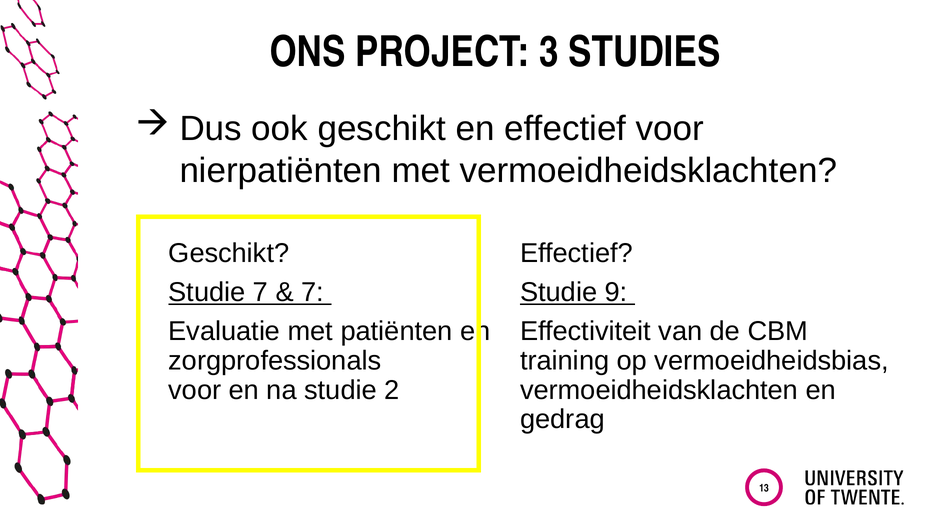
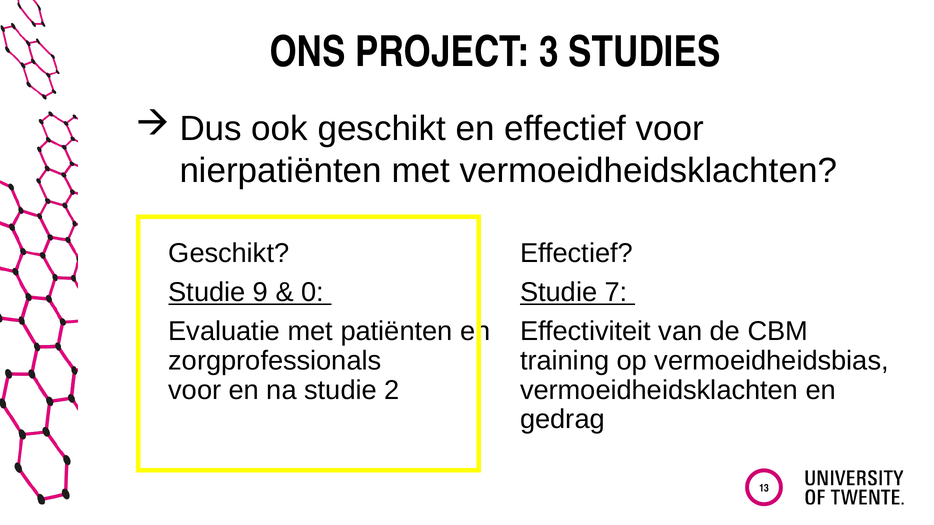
Studie 7: 7 -> 9
7 at (313, 292): 7 -> 0
9: 9 -> 7
